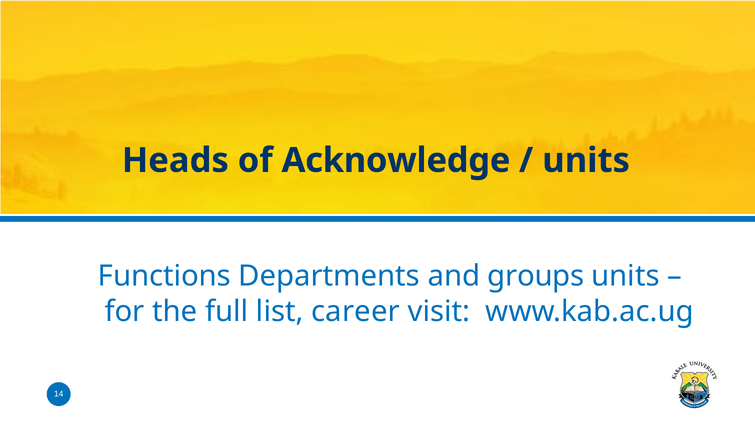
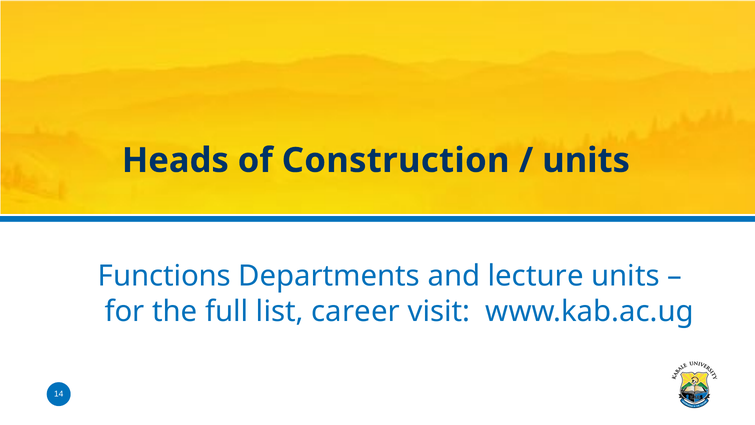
Acknowledge: Acknowledge -> Construction
groups: groups -> lecture
